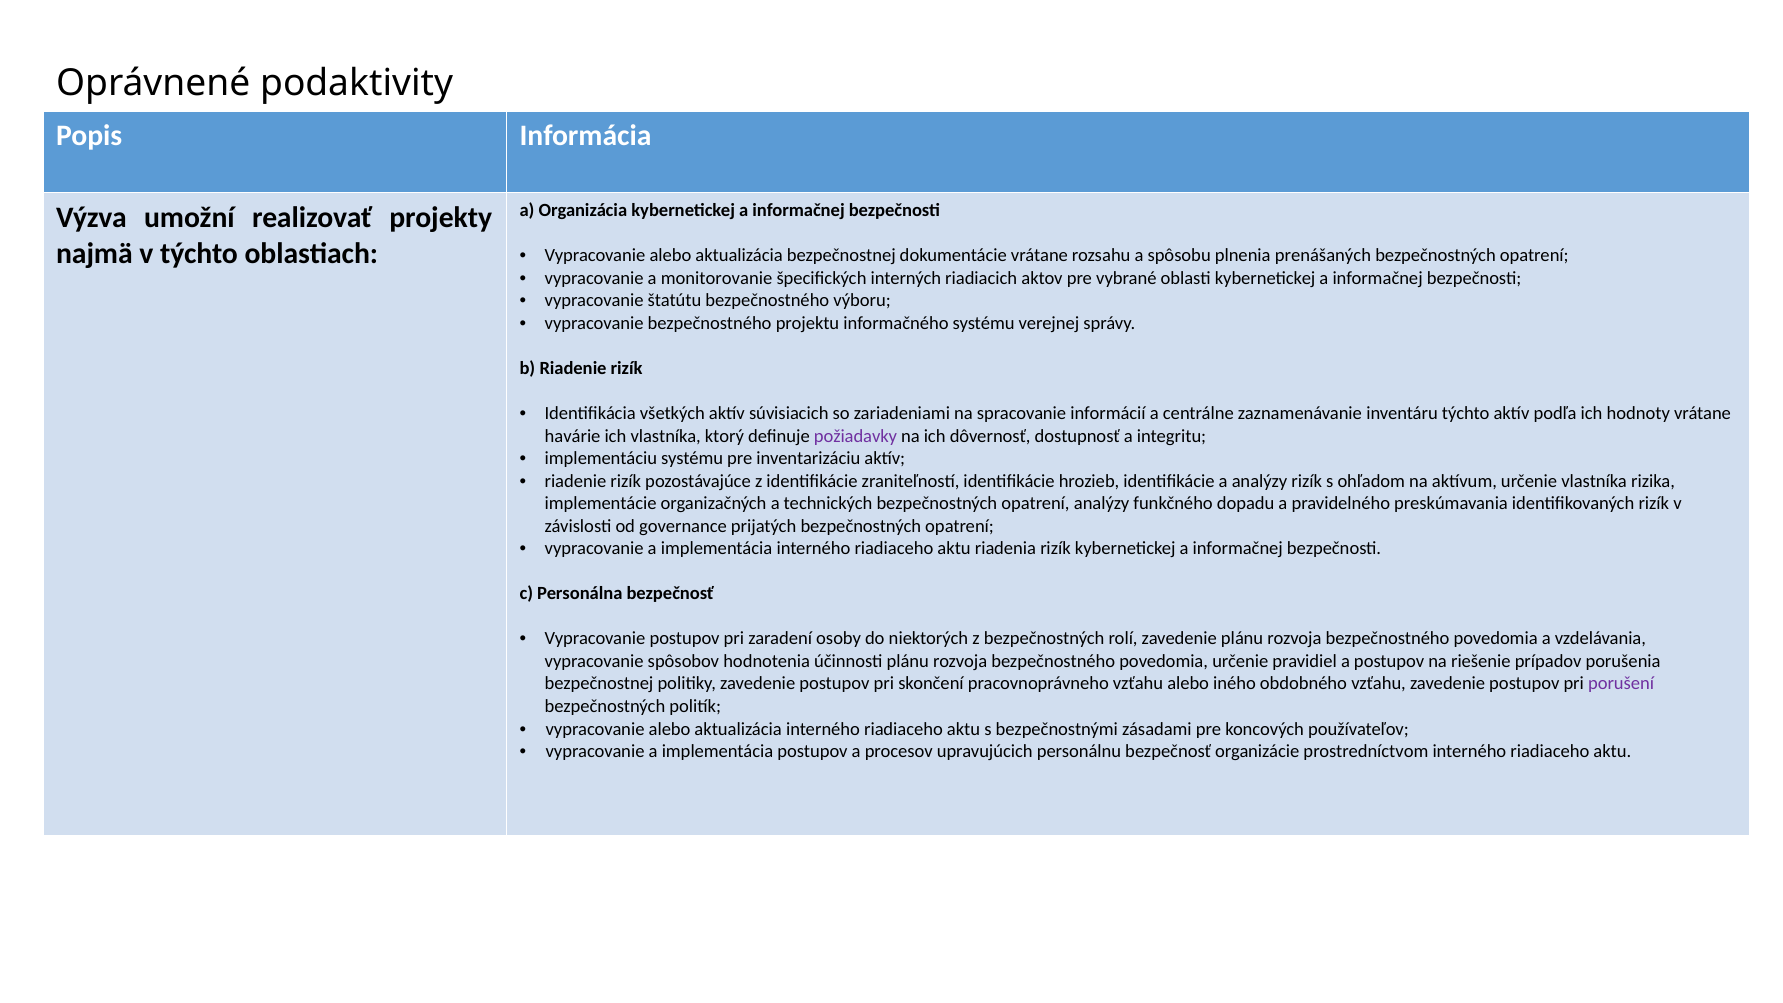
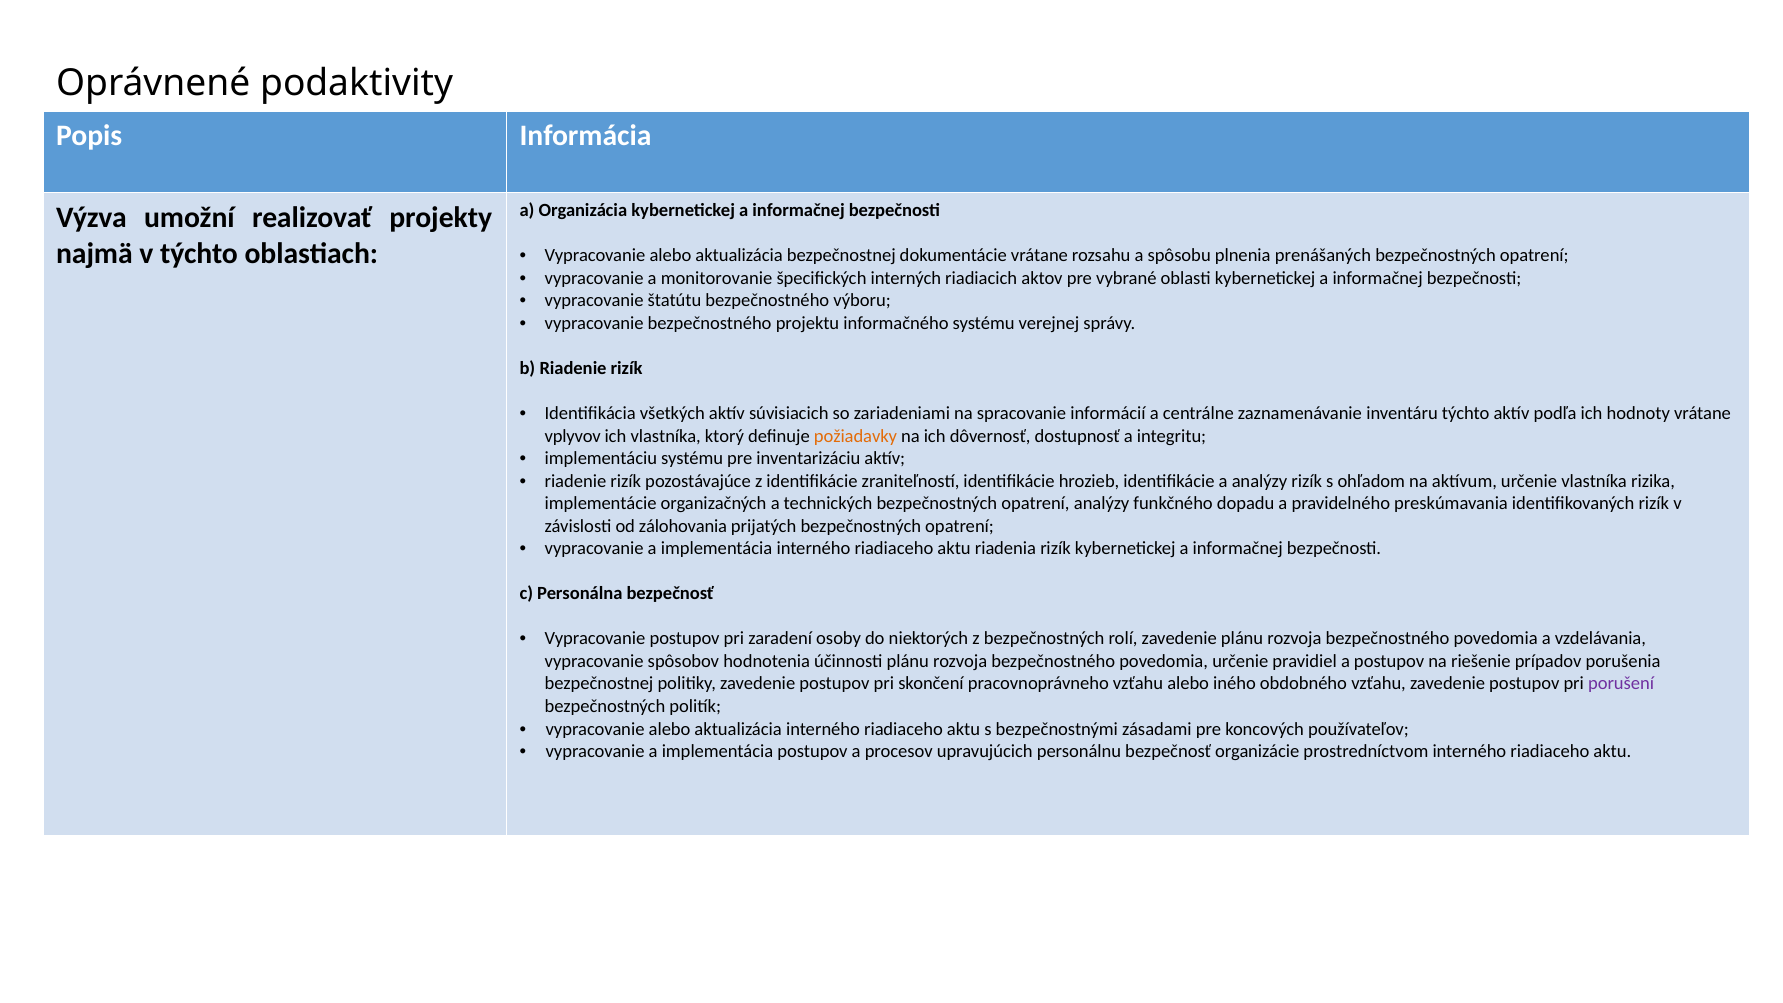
havárie: havárie -> vplyvov
požiadavky colour: purple -> orange
governance: governance -> zálohovania
